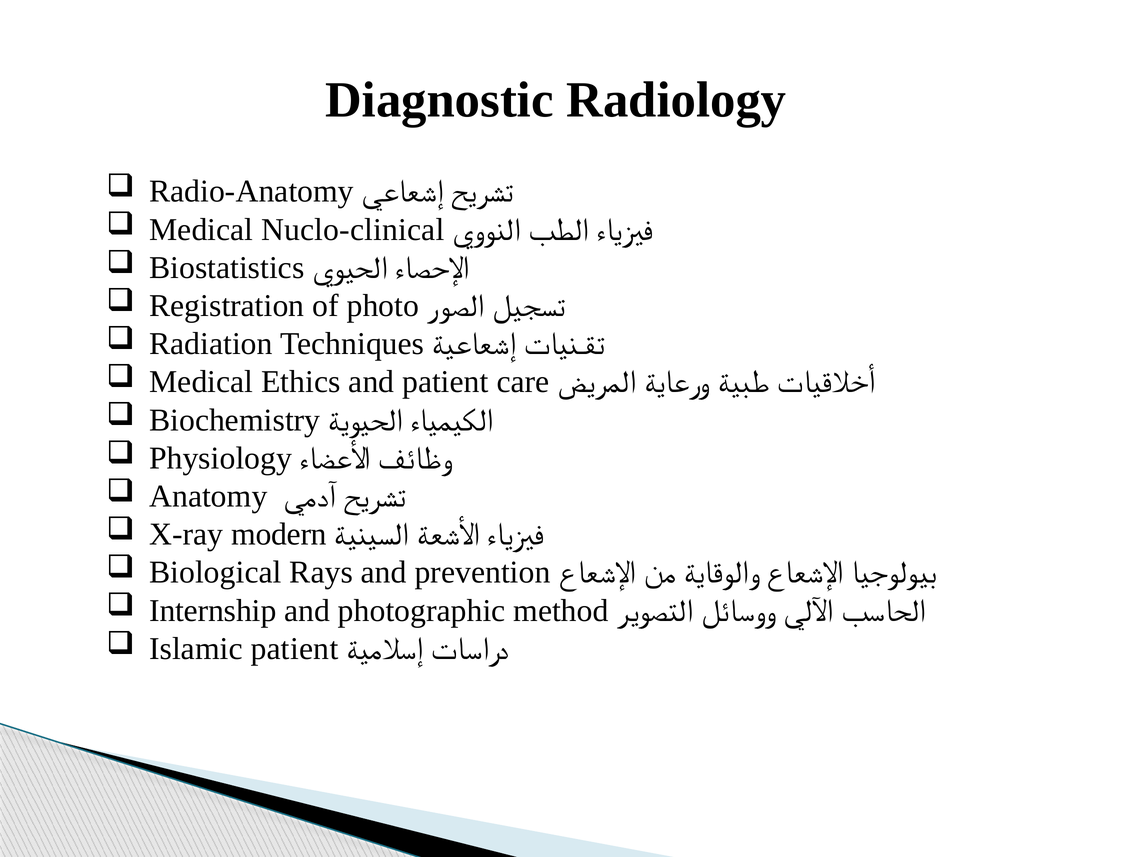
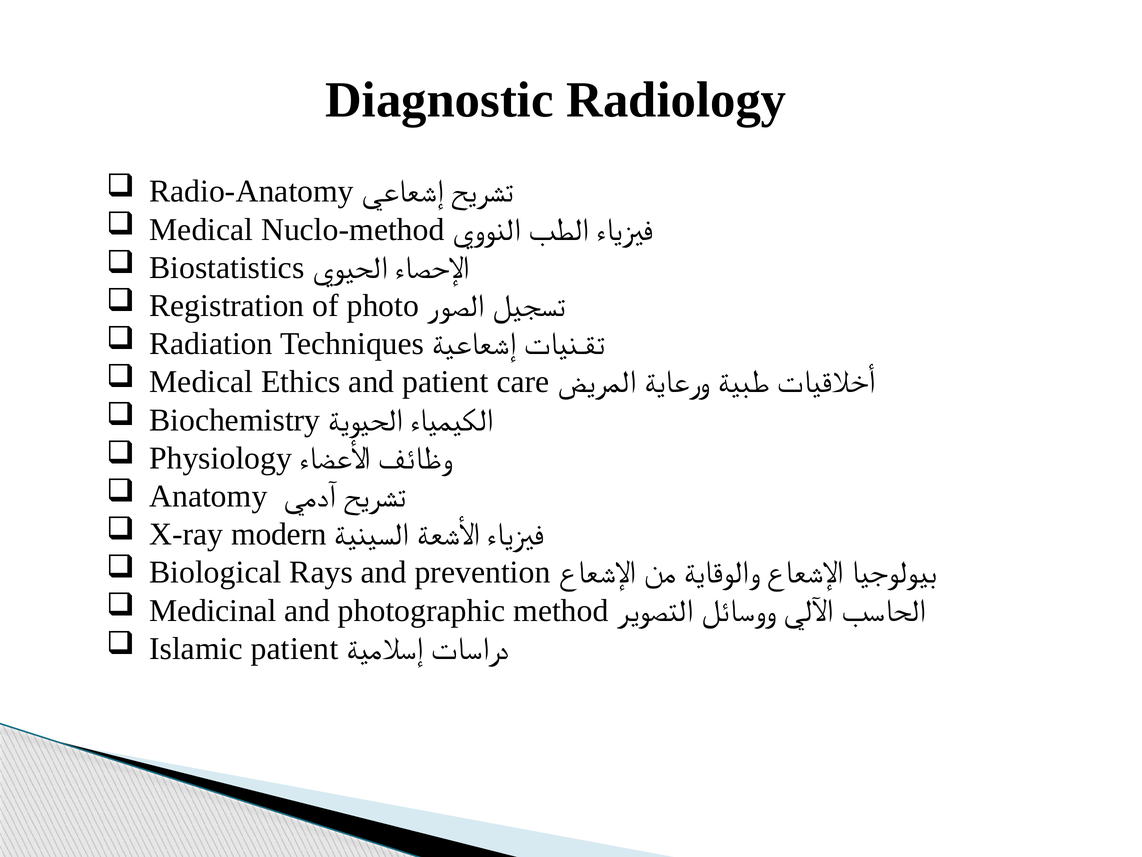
Nuclo-clinical: Nuclo-clinical -> Nuclo-method
Internship: Internship -> Medicinal
